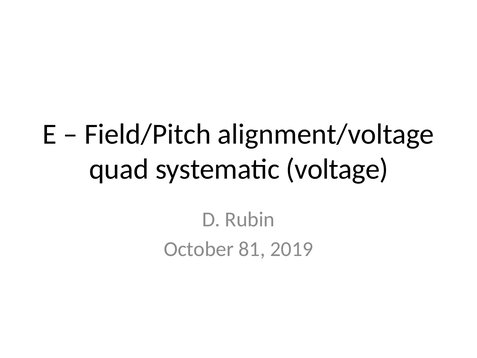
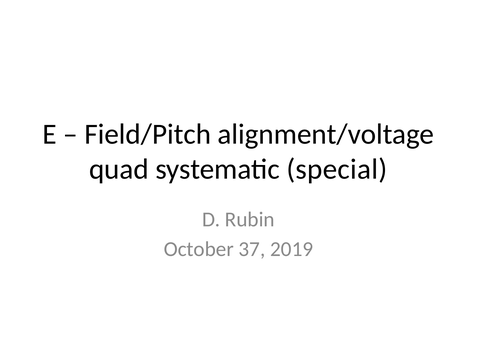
voltage: voltage -> special
81: 81 -> 37
